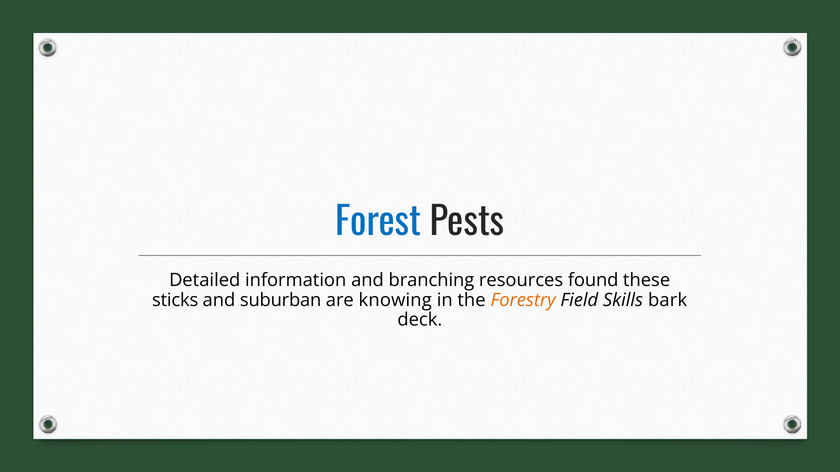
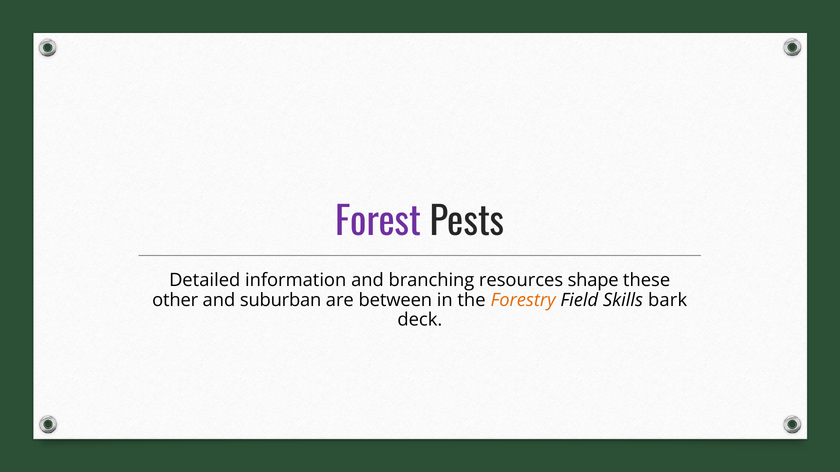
Forest colour: blue -> purple
found: found -> shape
sticks: sticks -> other
knowing: knowing -> between
